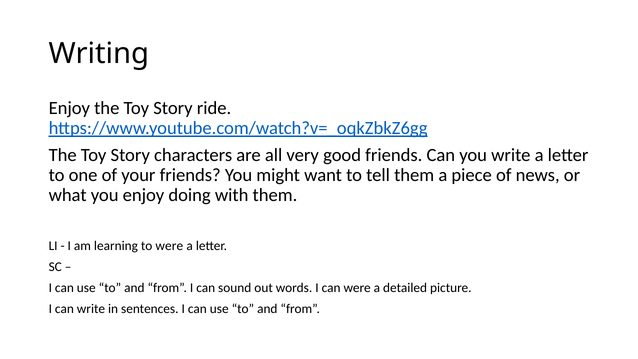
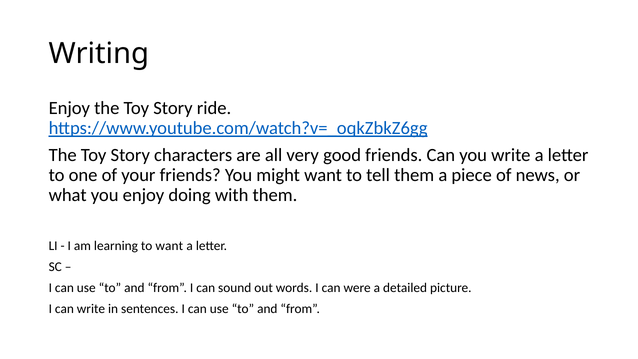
to were: were -> want
